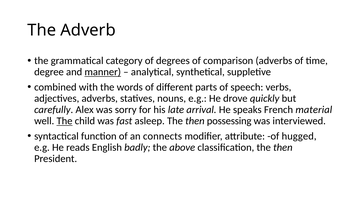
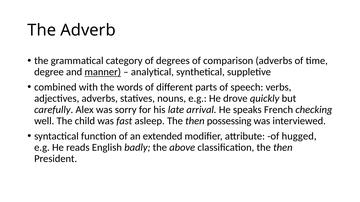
material: material -> checking
The at (65, 121) underline: present -> none
connects: connects -> extended
